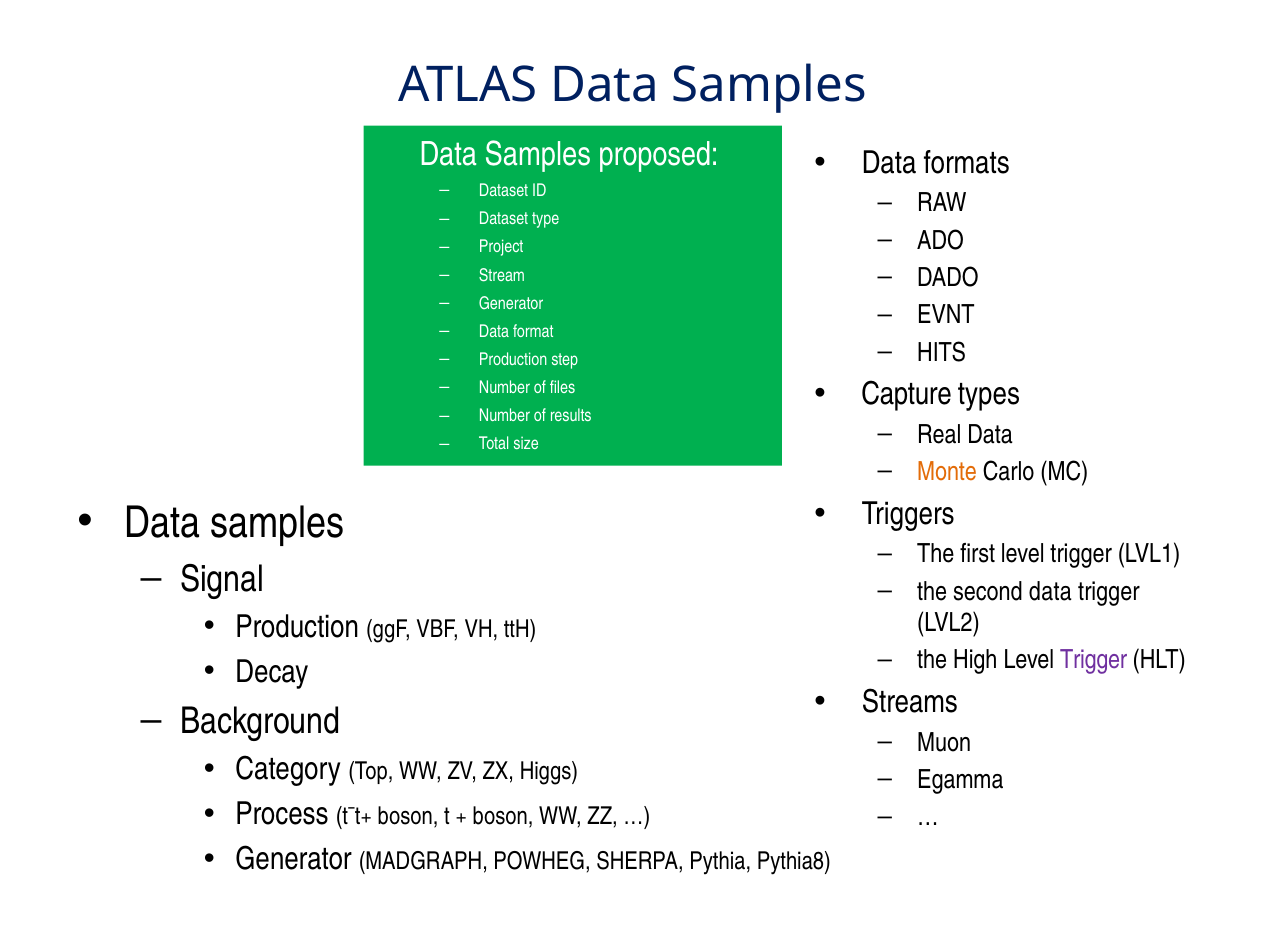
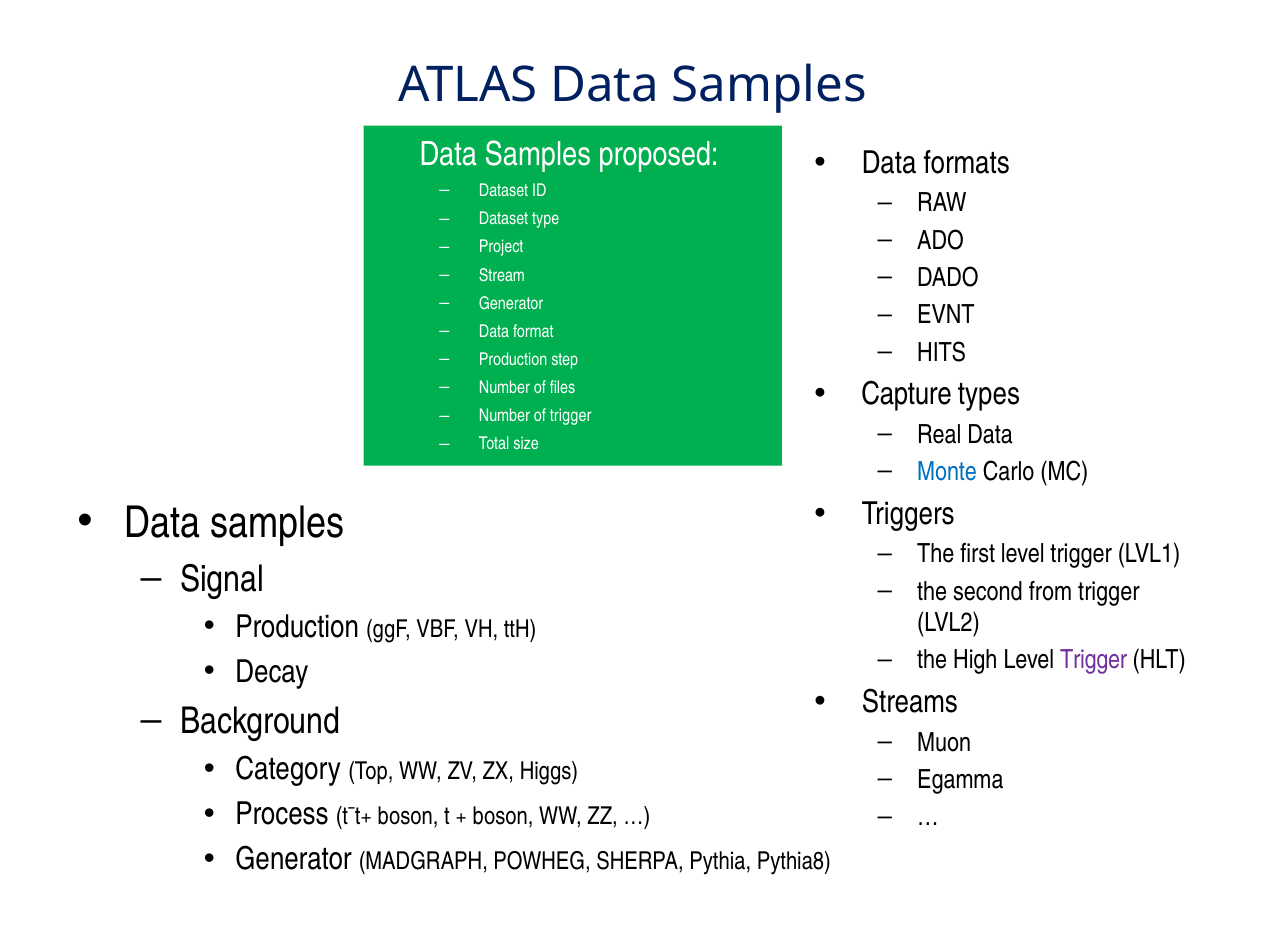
of results: results -> trigger
Monte colour: orange -> blue
second data: data -> from
